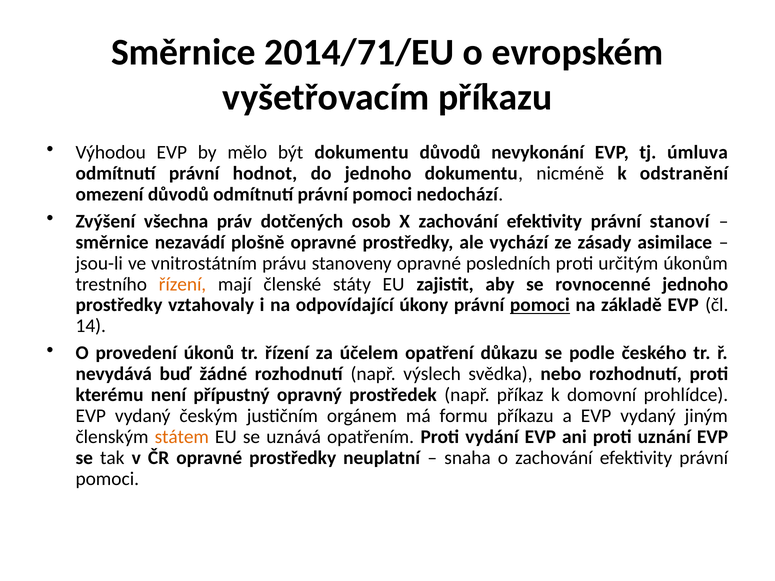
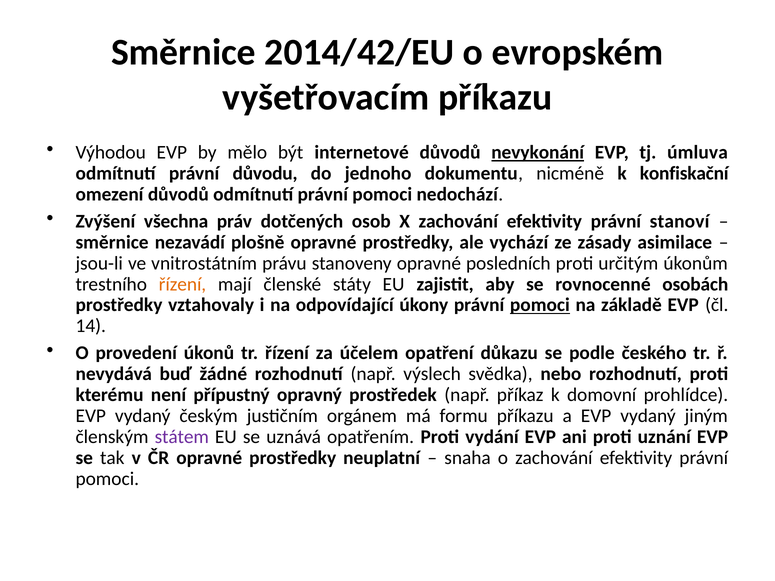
2014/71/EU: 2014/71/EU -> 2014/42/EU
být dokumentu: dokumentu -> internetové
nevykonání underline: none -> present
hodnot: hodnot -> důvodu
odstranění: odstranění -> konfiskační
rovnocenné jednoho: jednoho -> osobách
státem colour: orange -> purple
